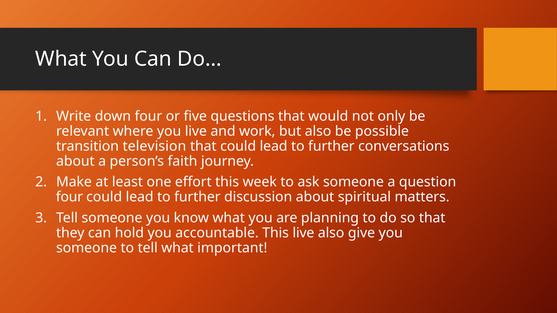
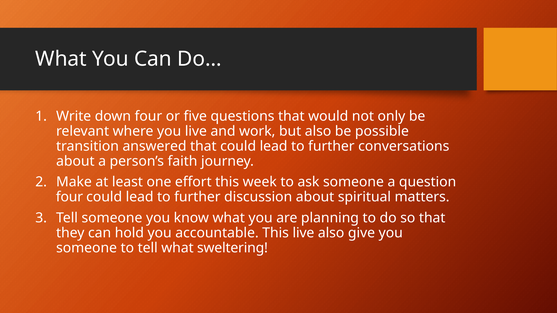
television: television -> answered
important: important -> sweltering
